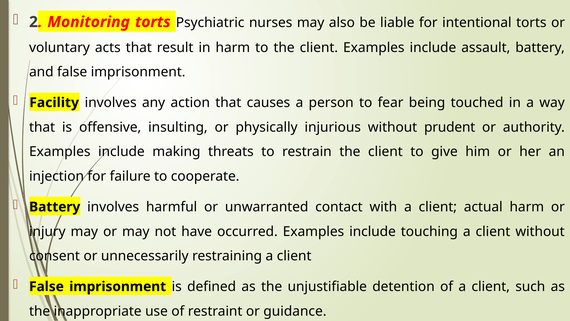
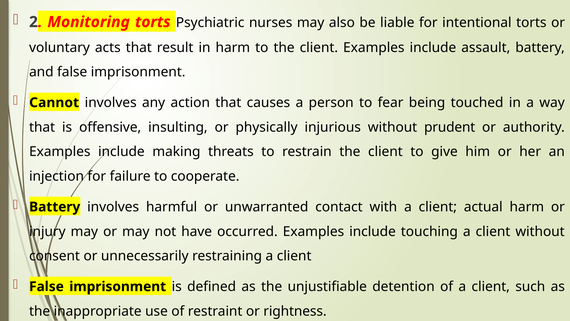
Facility: Facility -> Cannot
guidance: guidance -> rightness
